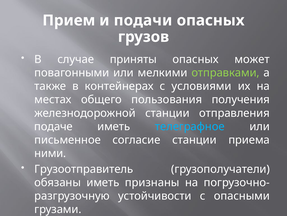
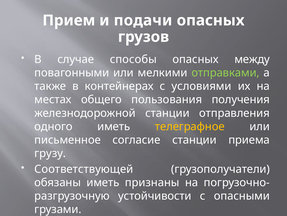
приняты: приняты -> способы
может: может -> между
подаче: подаче -> одного
телеграфное colour: light blue -> yellow
ними: ними -> грузу
Грузоотправитель: Грузоотправитель -> Соответствующей
